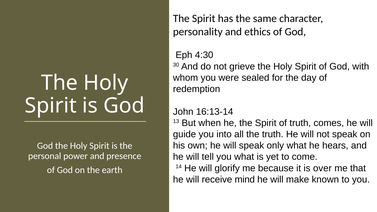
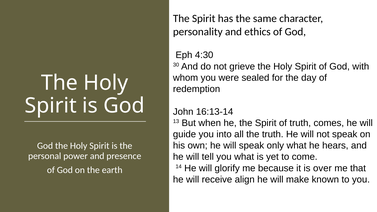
mind: mind -> align
